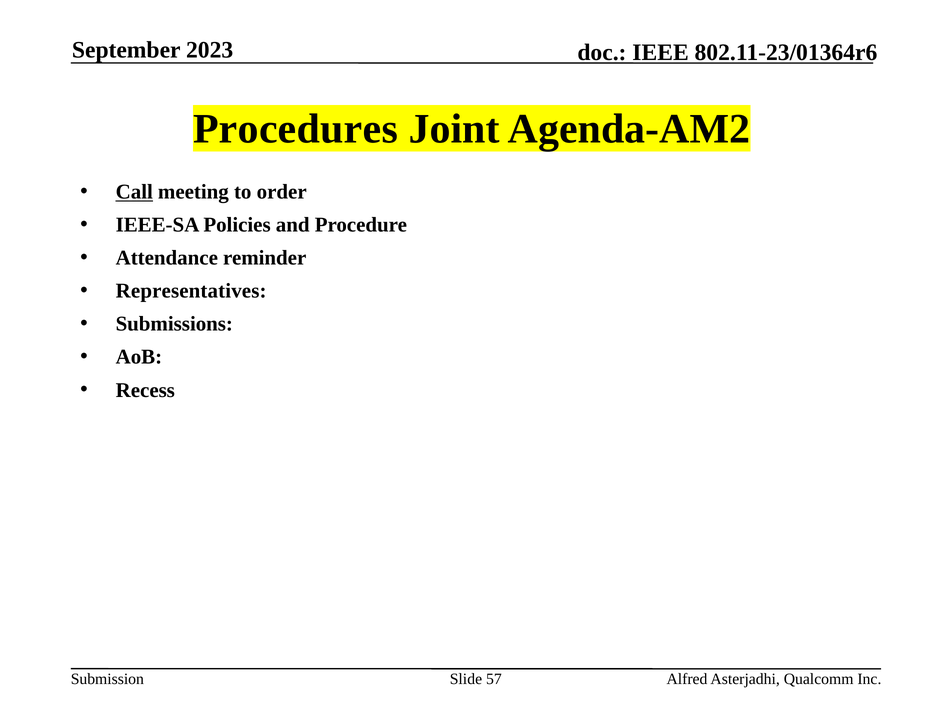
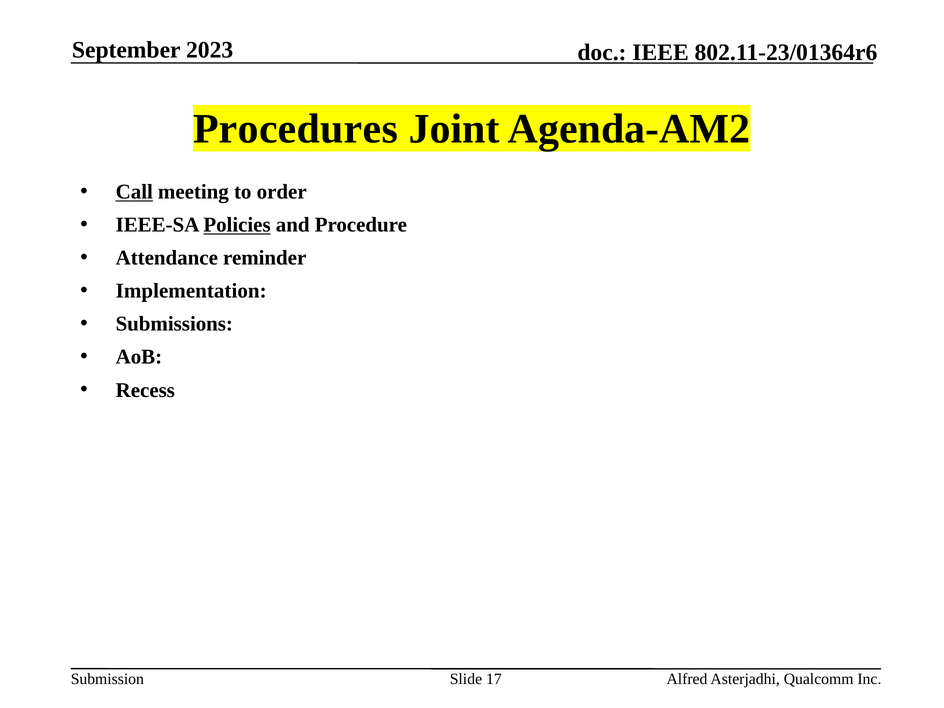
Policies underline: none -> present
Representatives: Representatives -> Implementation
57: 57 -> 17
